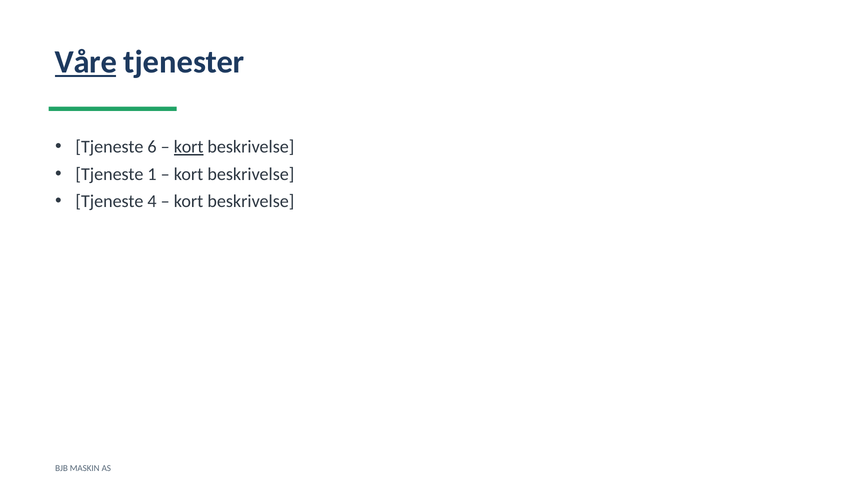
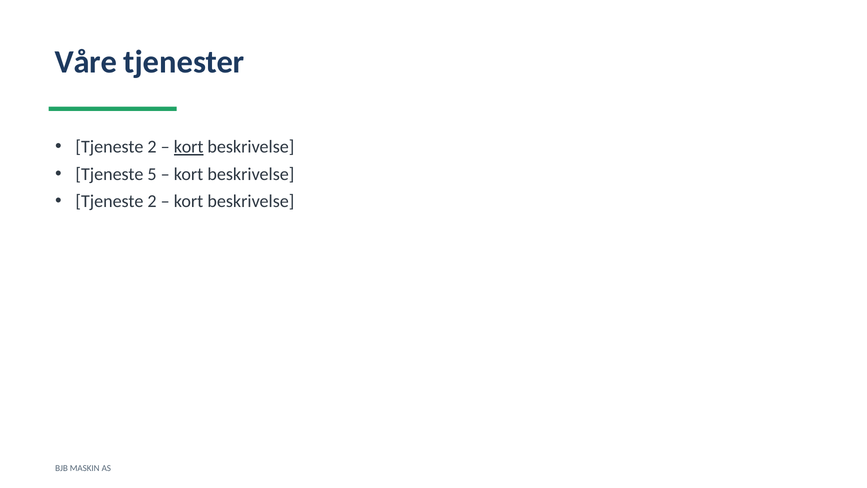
Våre underline: present -> none
6 at (152, 147): 6 -> 2
1: 1 -> 5
4 at (152, 201): 4 -> 2
